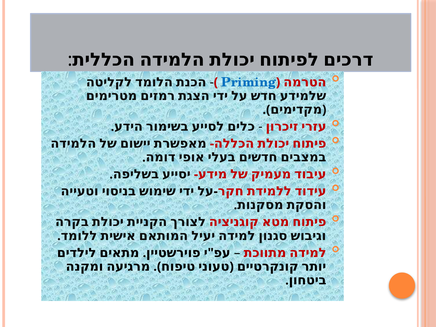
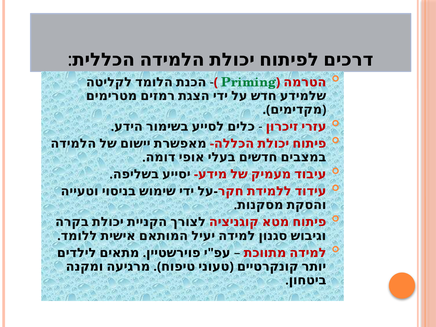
Priming colour: blue -> green
